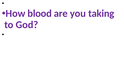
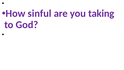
blood: blood -> sinful
